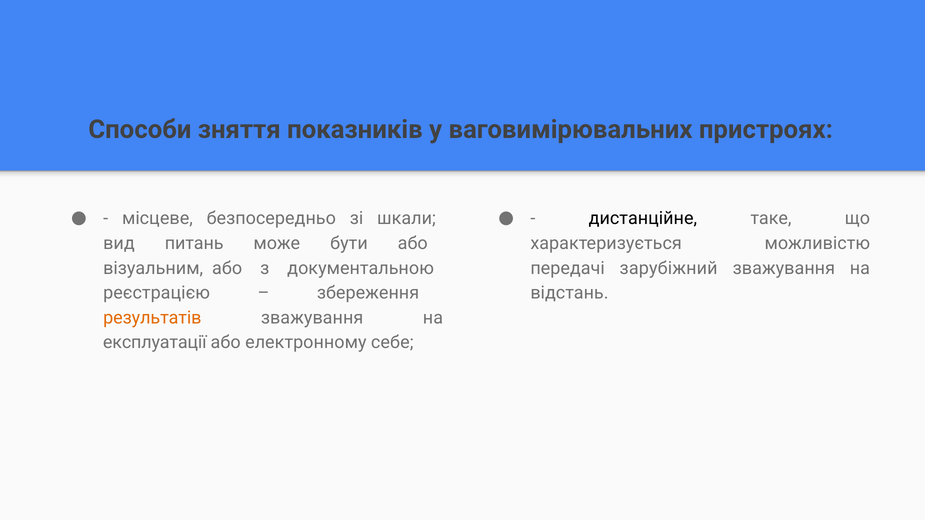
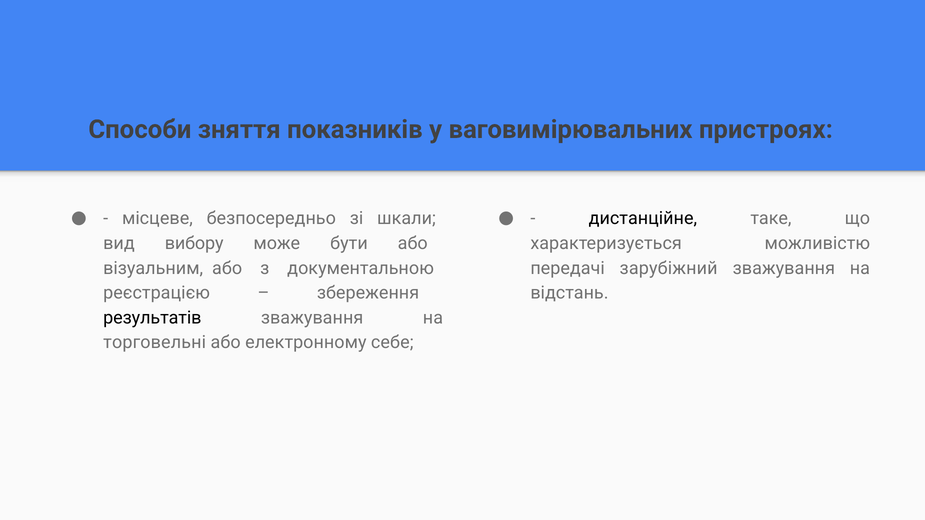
питань: питань -> вибору
результатів colour: orange -> black
експлуатації: експлуатації -> торговельні
